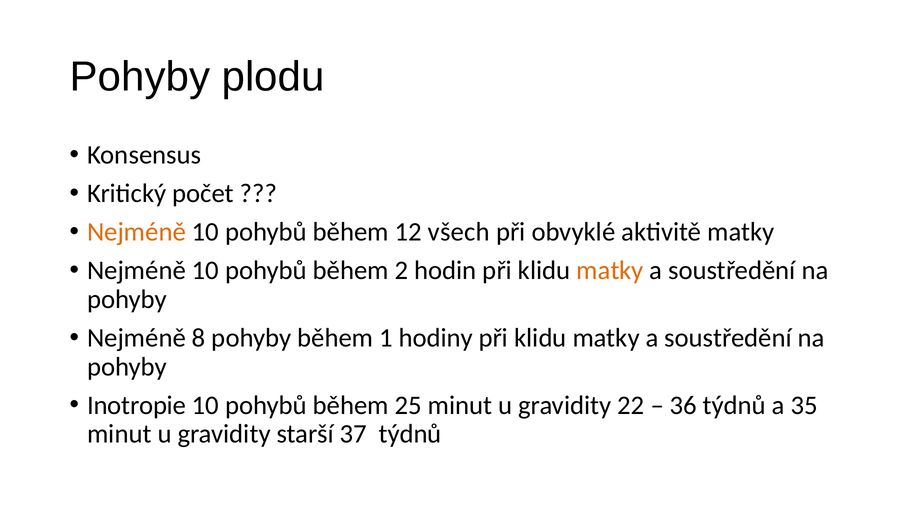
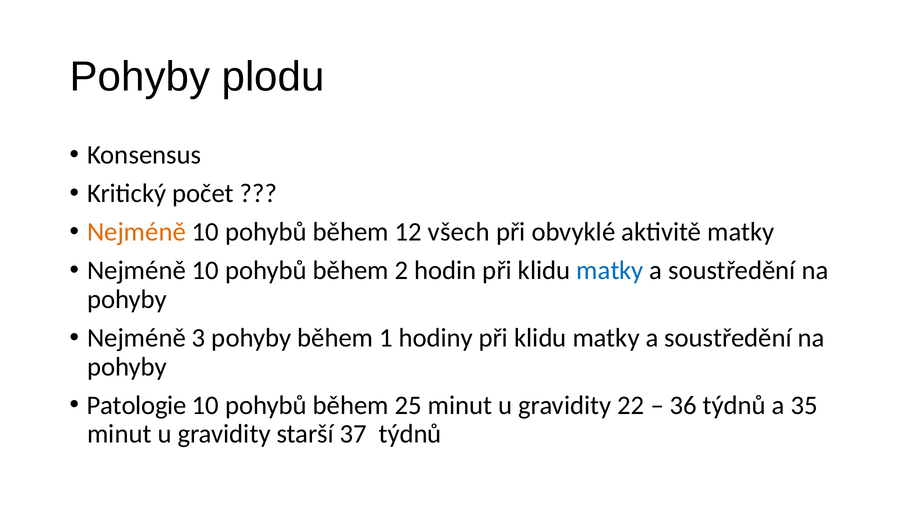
matky at (610, 270) colour: orange -> blue
8: 8 -> 3
Inotropie: Inotropie -> Patologie
